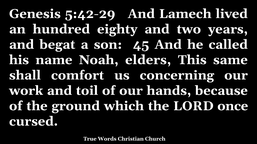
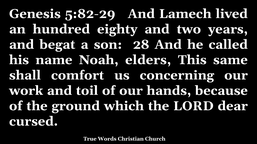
5:42-29: 5:42-29 -> 5:82-29
45: 45 -> 28
once: once -> dear
